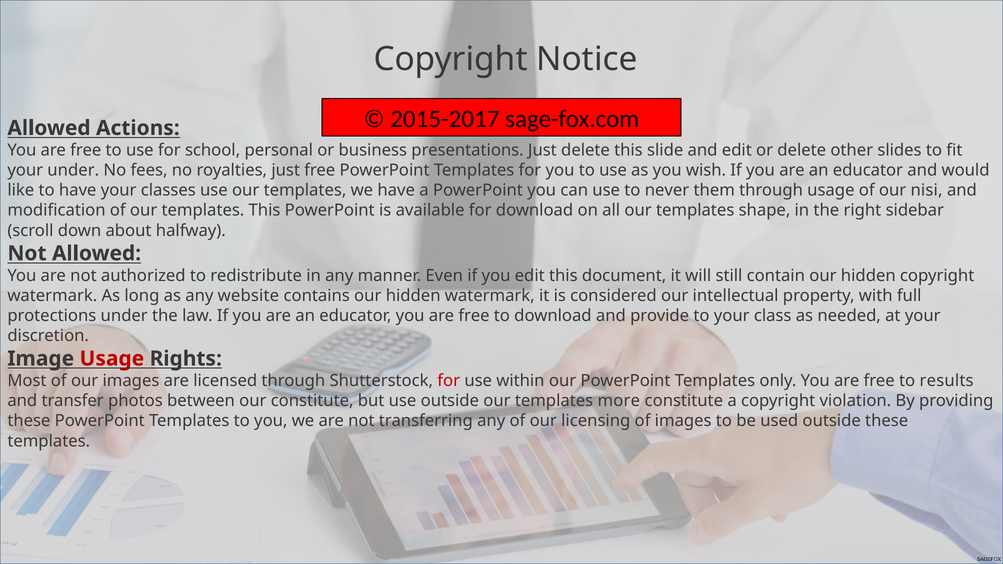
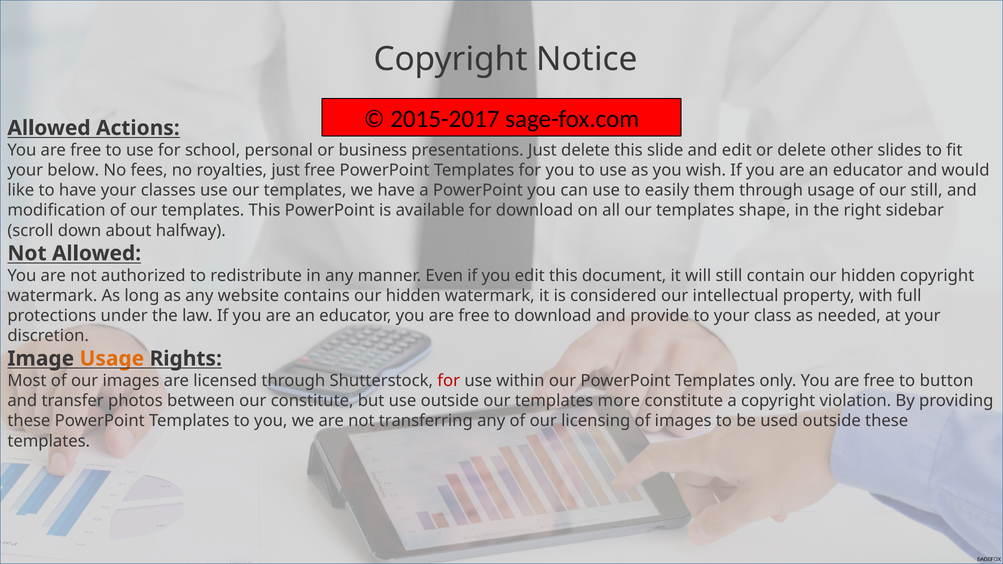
your under: under -> below
never: never -> easily
our nisi: nisi -> still
Usage at (112, 359) colour: red -> orange
results: results -> button
